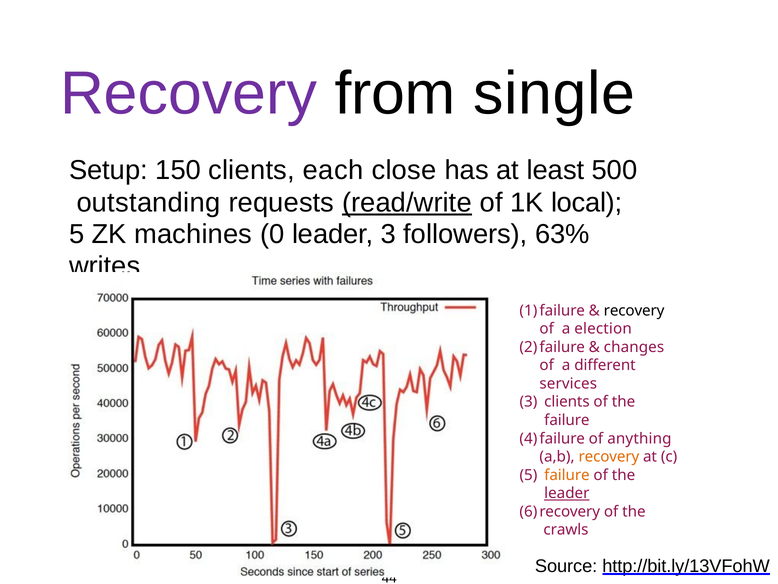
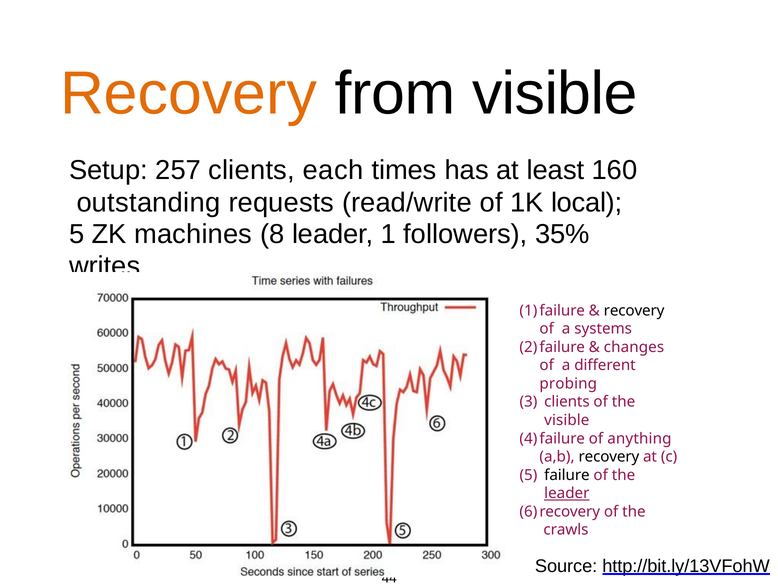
Recovery at (188, 94) colour: purple -> orange
from single: single -> visible
150: 150 -> 257
close: close -> times
500: 500 -> 160
read/write underline: present -> none
0: 0 -> 8
leader 3: 3 -> 1
63%: 63% -> 35%
election: election -> systems
services: services -> probing
failure at (567, 420): failure -> visible
recovery at (609, 456) colour: orange -> black
failure at (567, 475) colour: orange -> black
